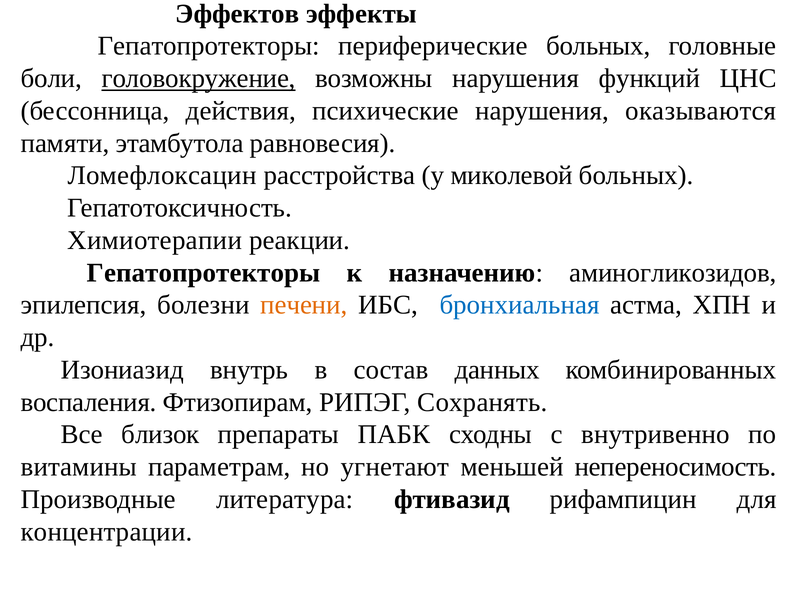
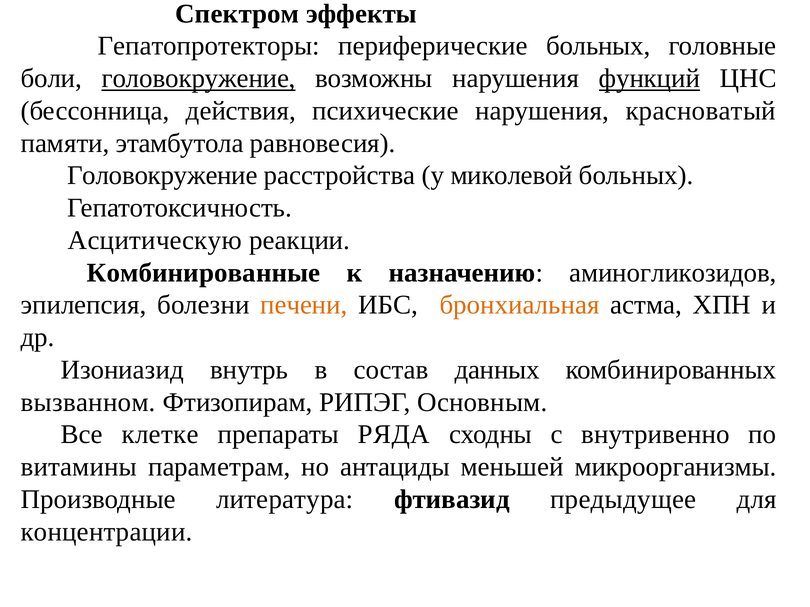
Эффектов: Эффектов -> Спектром
функций underline: none -> present
оказываются: оказываются -> красноватый
Ломефлоксацин at (162, 176): Ломефлоксацин -> Головокружение
Химиотерапии: Химиотерапии -> Асцитическую
Гепатопротекторы at (204, 273): Гепатопротекторы -> Комбинированные
бронхиальная colour: blue -> orange
воспаления: воспаления -> вызванном
Сохранять: Сохранять -> Основным
близок: близок -> клетке
ПАБК: ПАБК -> РЯДА
угнетают: угнетают -> антациды
непереносимость: непереносимость -> микроорганизмы
рифампицин: рифампицин -> предыдущее
